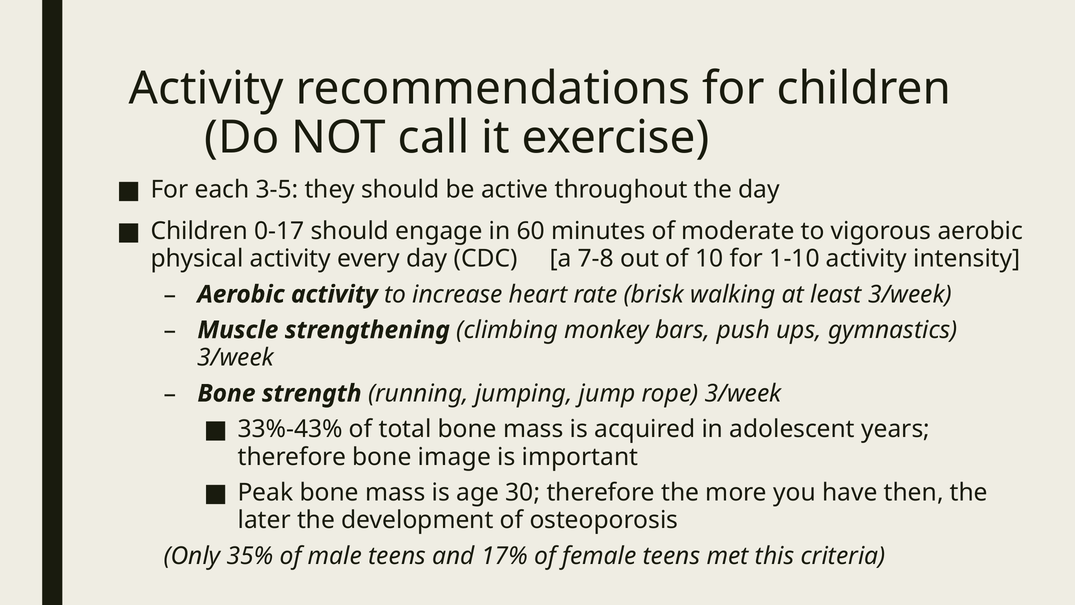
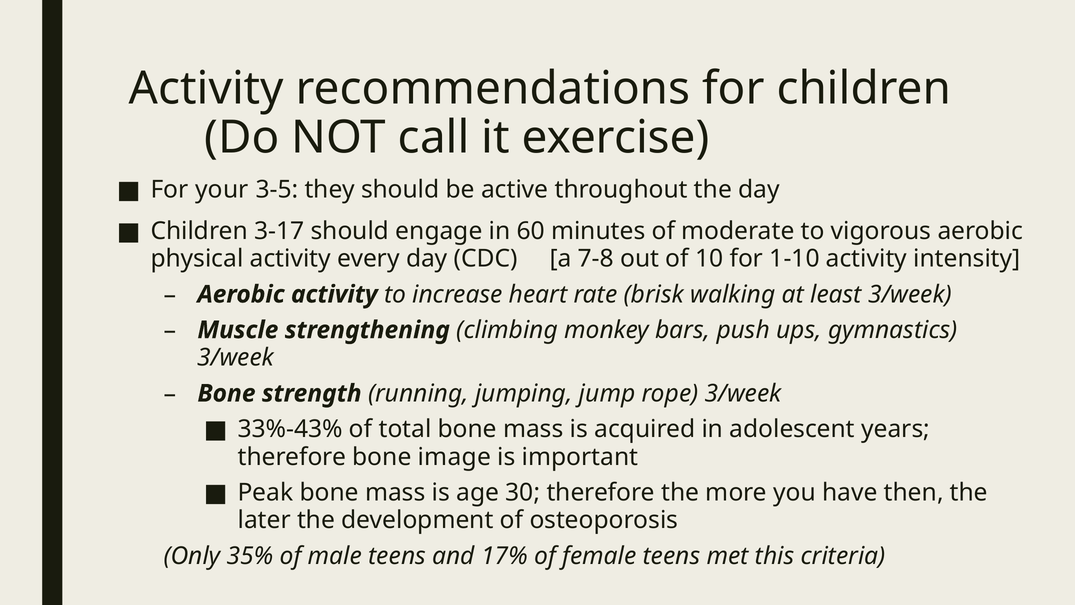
each: each -> your
0-17: 0-17 -> 3-17
